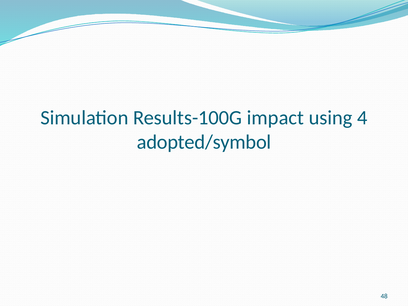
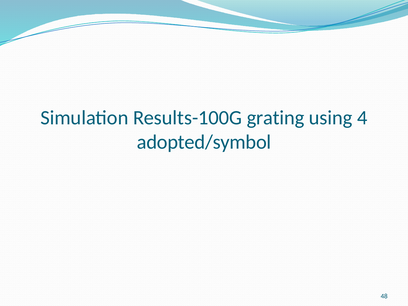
impact: impact -> grating
